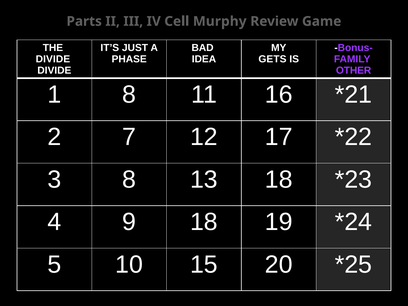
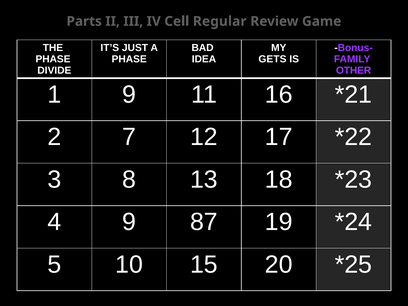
Murphy: Murphy -> Regular
DIVIDE at (53, 59): DIVIDE -> PHASE
1 8: 8 -> 9
9 18: 18 -> 87
